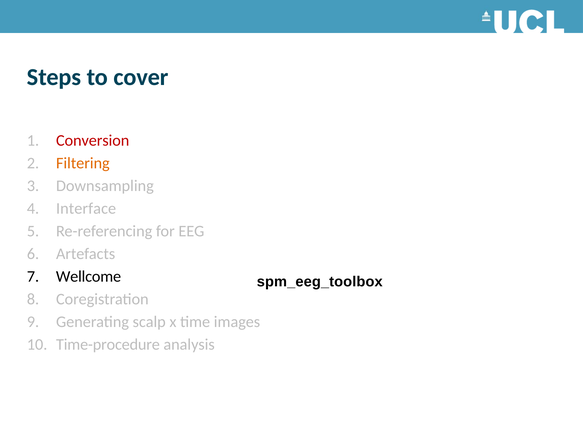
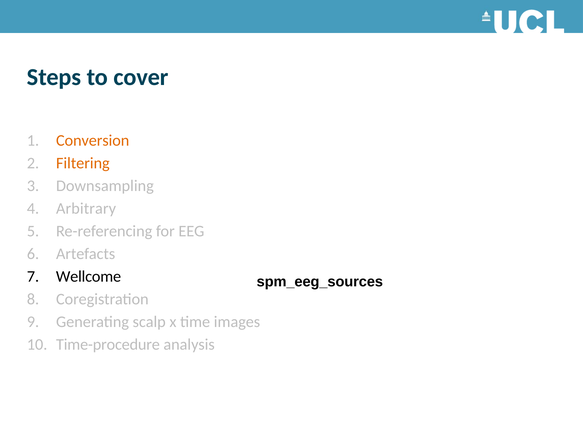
Conversion colour: red -> orange
Interface: Interface -> Arbitrary
spm_eeg_toolbox: spm_eeg_toolbox -> spm_eeg_sources
